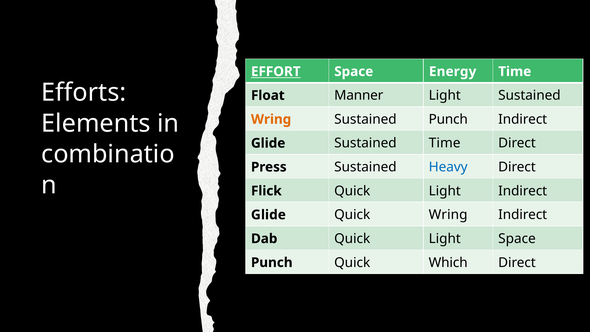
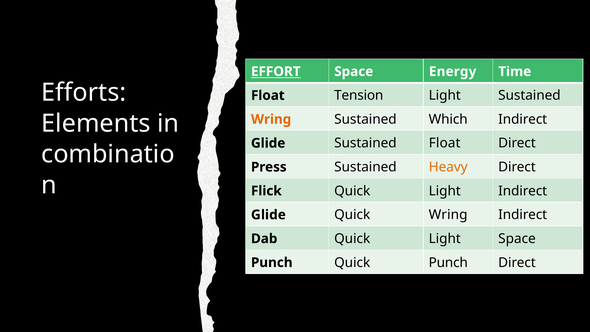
Manner: Manner -> Tension
Sustained Punch: Punch -> Which
Sustained Time: Time -> Float
Heavy colour: blue -> orange
Quick Which: Which -> Punch
